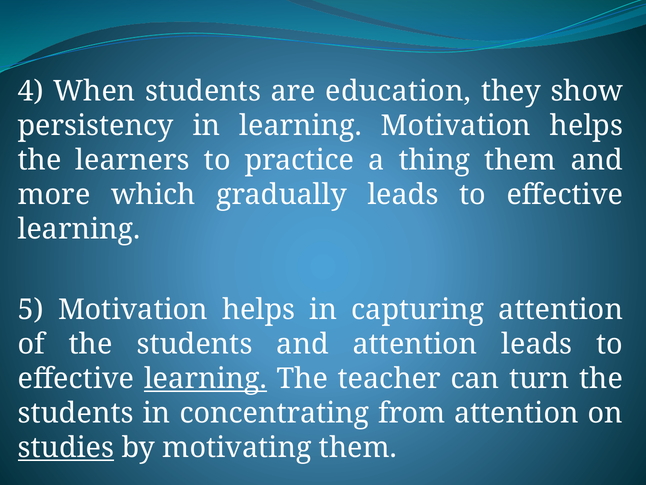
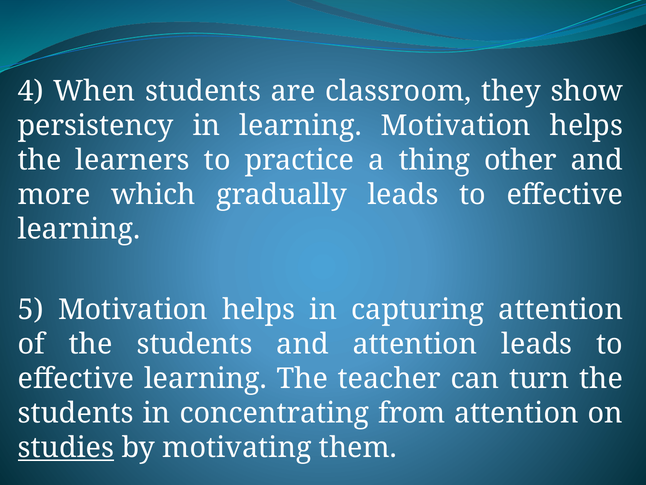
education: education -> classroom
thing them: them -> other
learning at (205, 378) underline: present -> none
